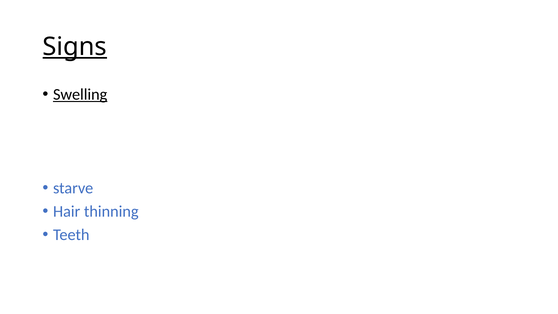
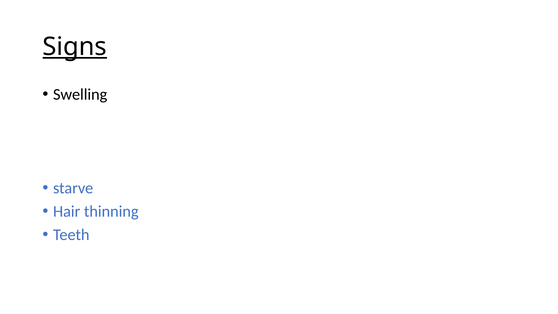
Swelling underline: present -> none
